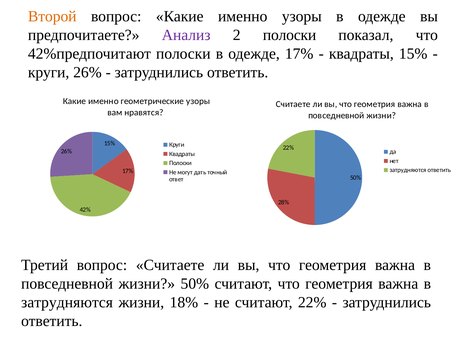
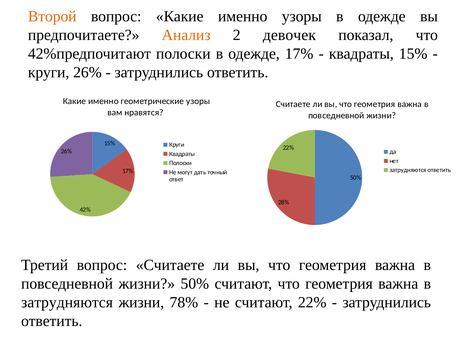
Анализ colour: purple -> orange
2 полоски: полоски -> девочек
18%: 18% -> 78%
